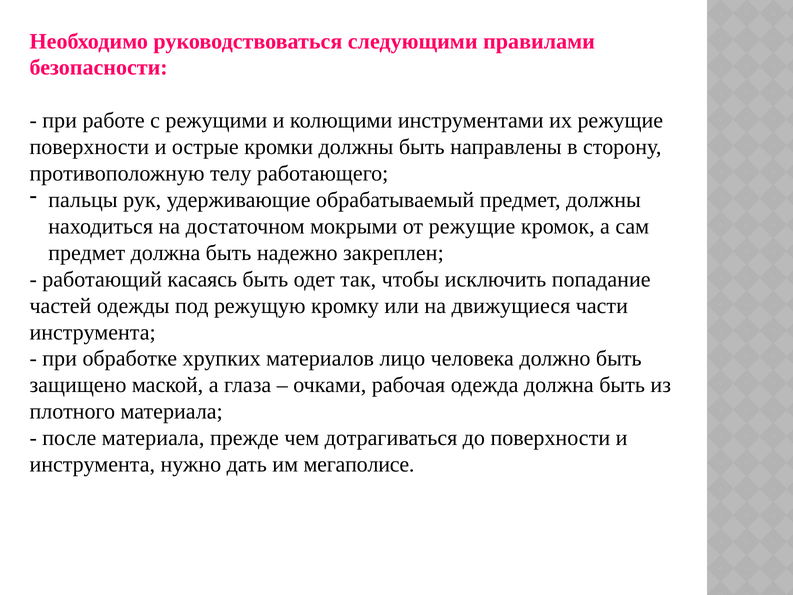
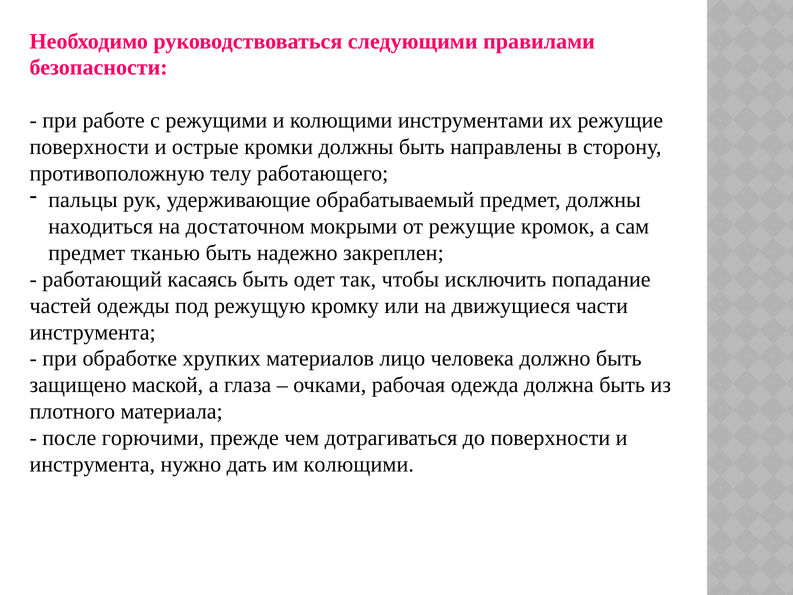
предмет должна: должна -> тканью
после материала: материала -> горючими
им мегаполисе: мегаполисе -> колющими
